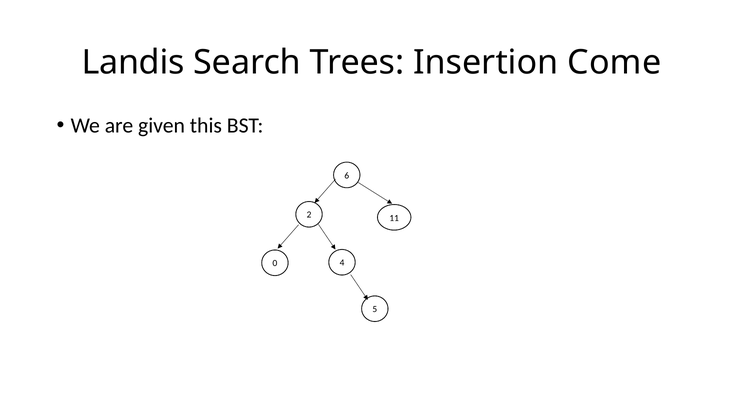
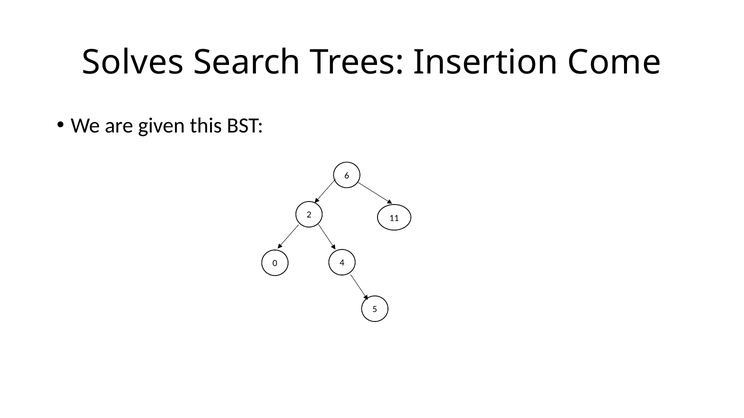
Landis: Landis -> Solves
